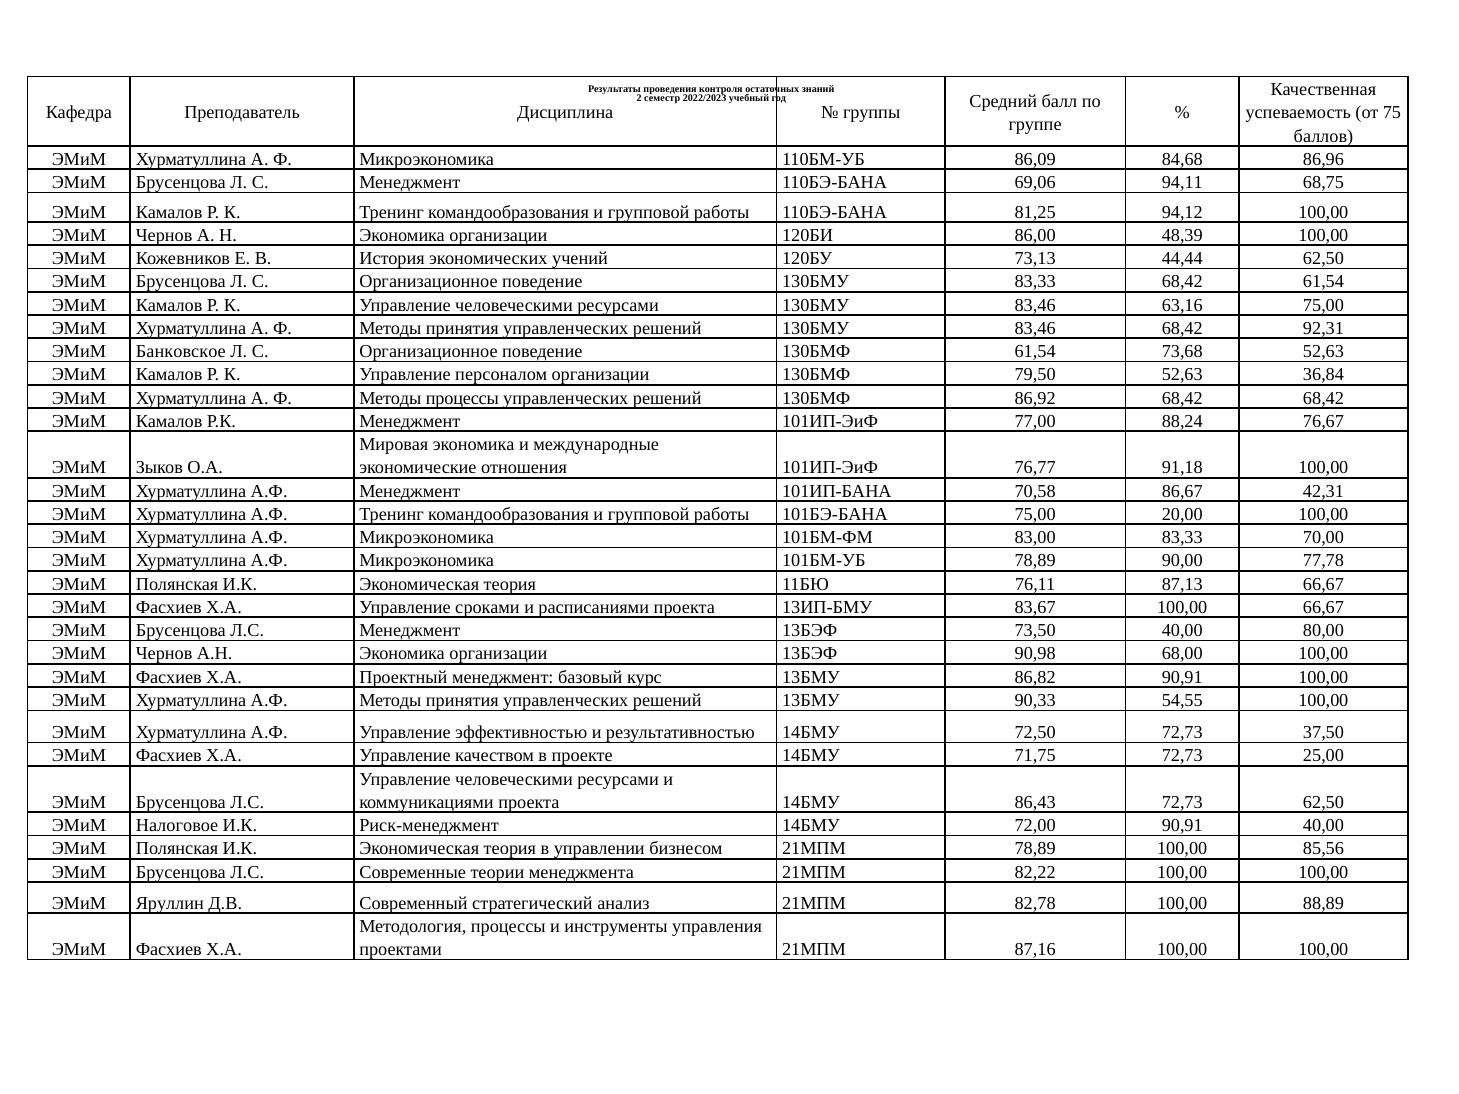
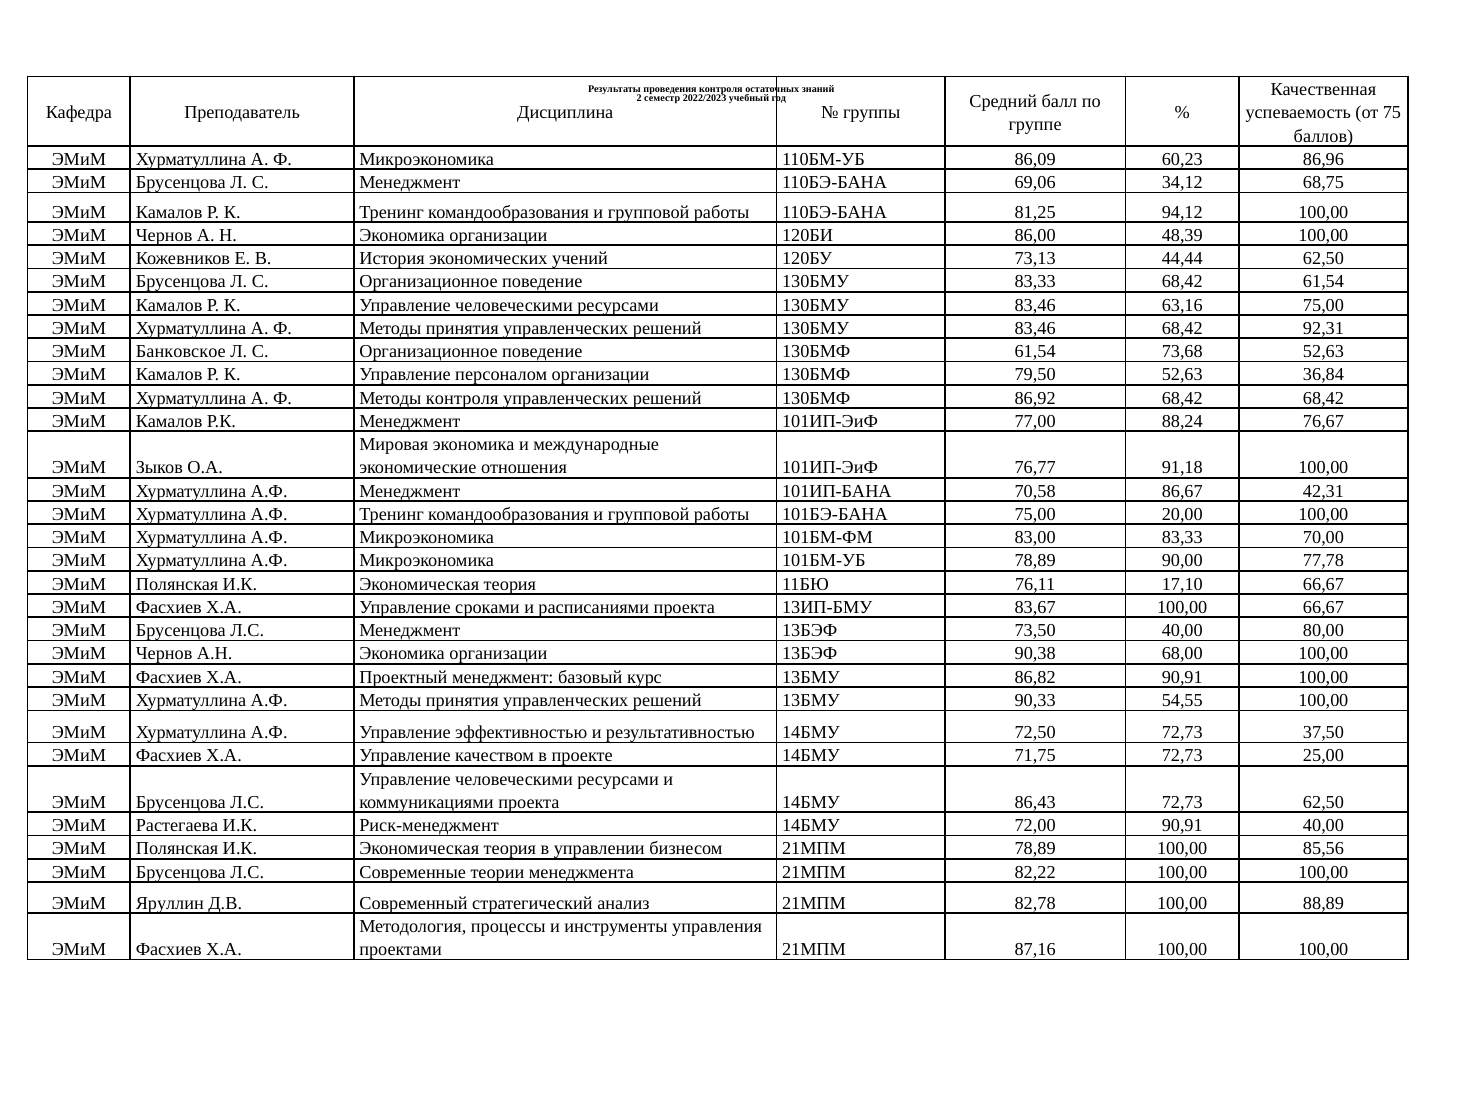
84,68: 84,68 -> 60,23
94,11: 94,11 -> 34,12
Методы процессы: процессы -> контроля
87,13: 87,13 -> 17,10
90,98: 90,98 -> 90,38
Налоговое: Налоговое -> Растегаева
